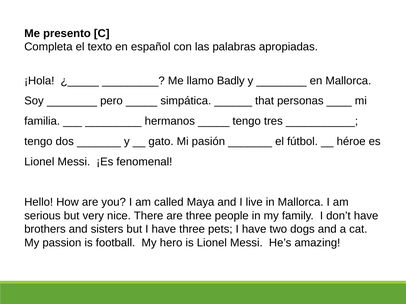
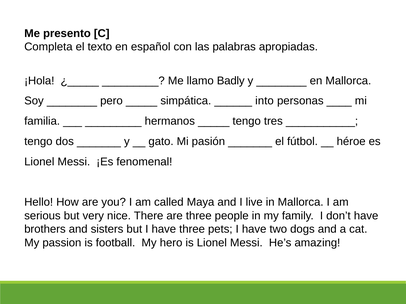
that: that -> into
